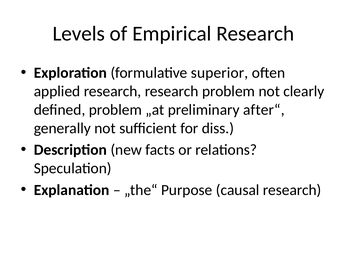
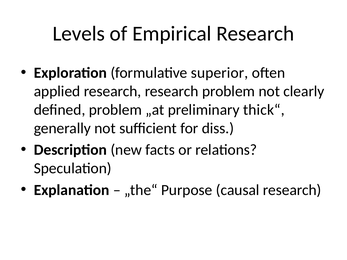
after“: after“ -> thick“
